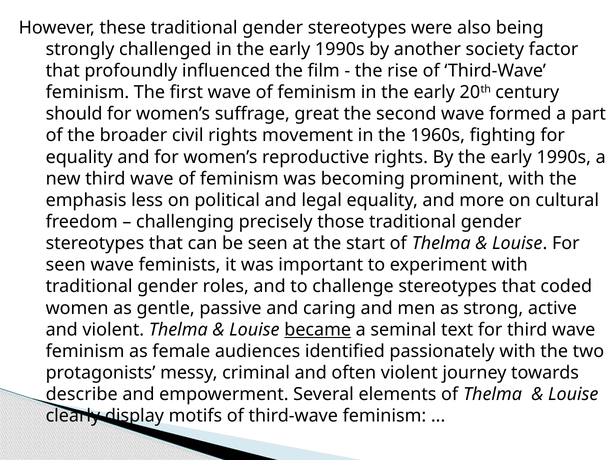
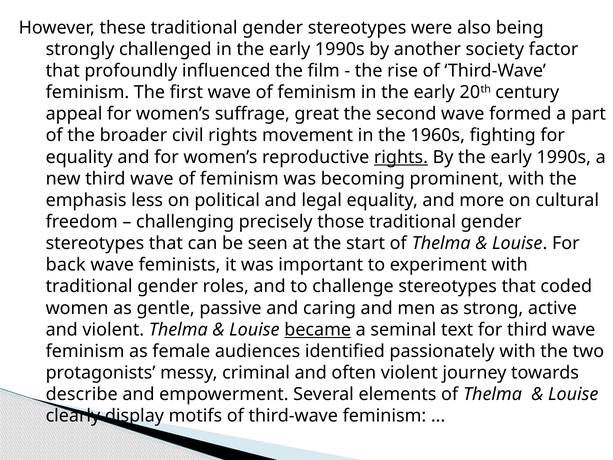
should: should -> appeal
rights at (401, 157) underline: none -> present
seen at (66, 265): seen -> back
